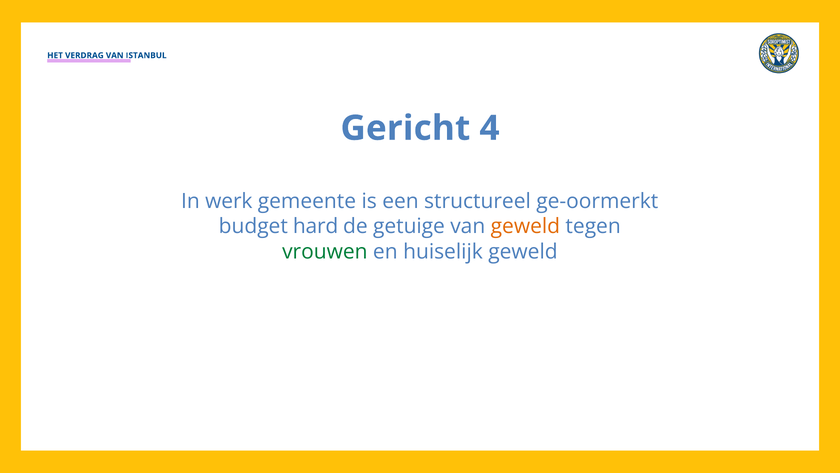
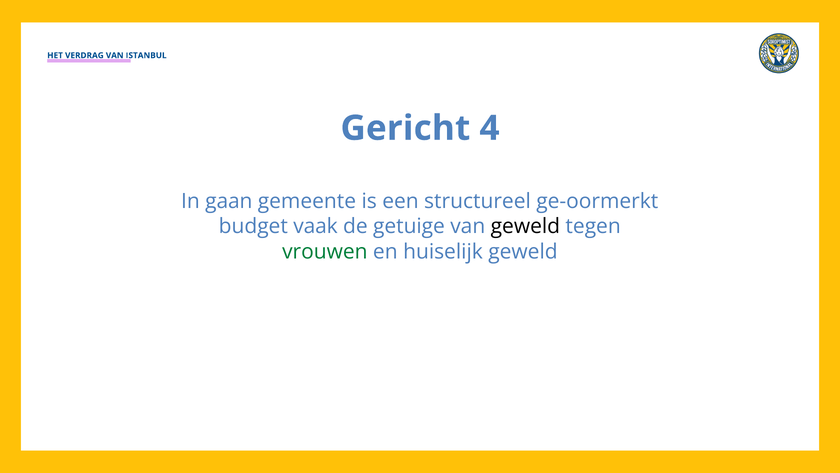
werk: werk -> gaan
hard: hard -> vaak
geweld at (525, 226) colour: orange -> black
